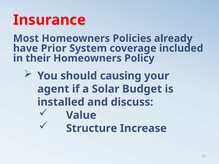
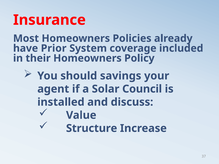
causing: causing -> savings
Budget: Budget -> Council
